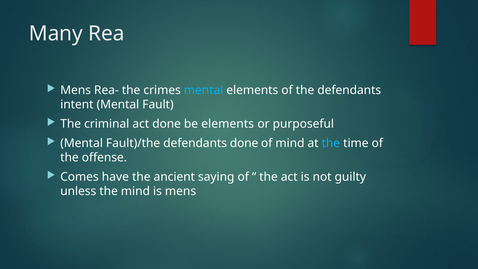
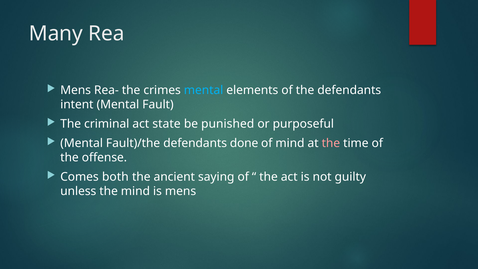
act done: done -> state
be elements: elements -> punished
the at (331, 143) colour: light blue -> pink
have: have -> both
